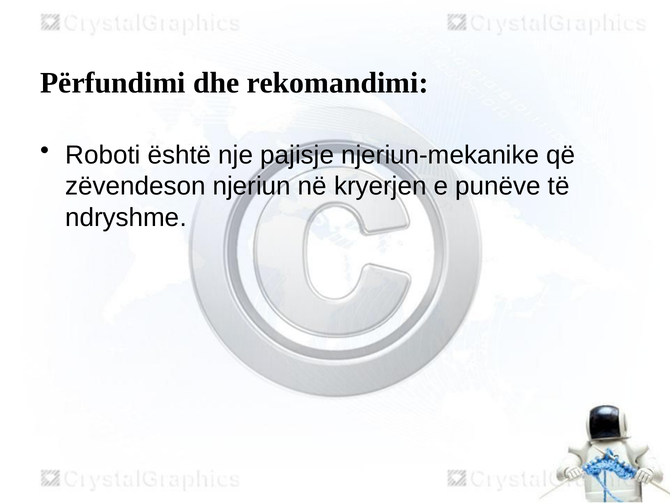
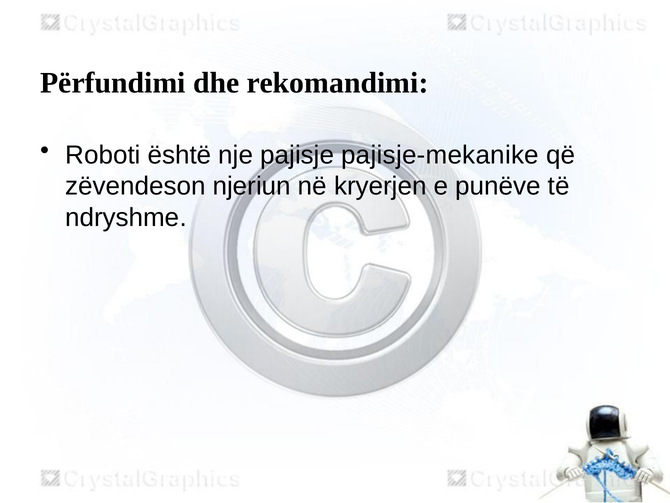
njeriun-mekanike: njeriun-mekanike -> pajisje-mekanike
